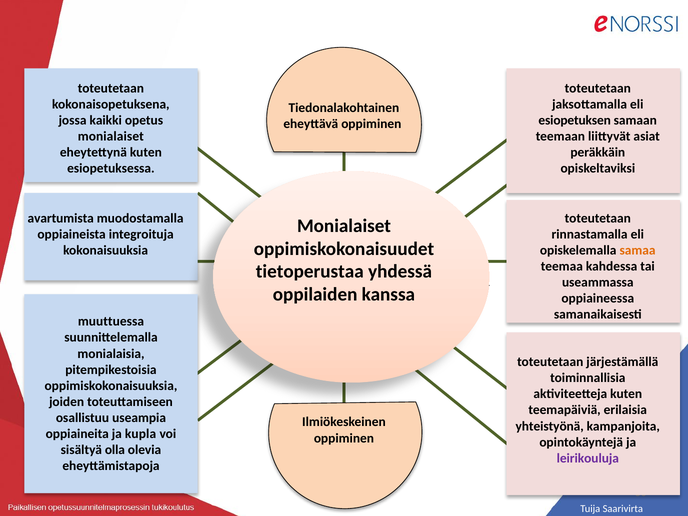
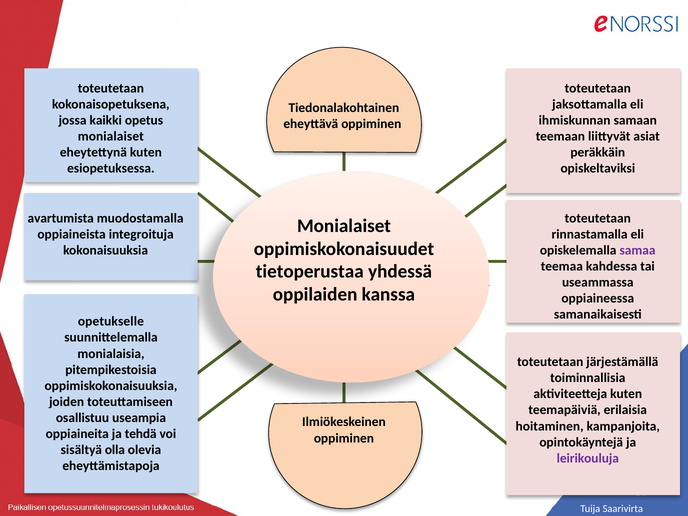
esiopetuksen: esiopetuksen -> ihmiskunnan
samaa colour: orange -> purple
muuttuessa: muuttuessa -> opetukselle
yhteistyönä: yhteistyönä -> hoitaminen
kupla: kupla -> tehdä
